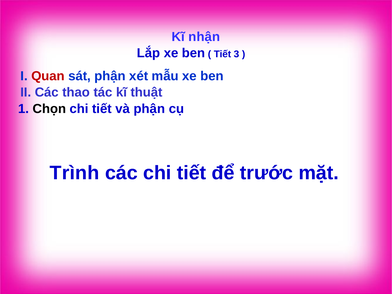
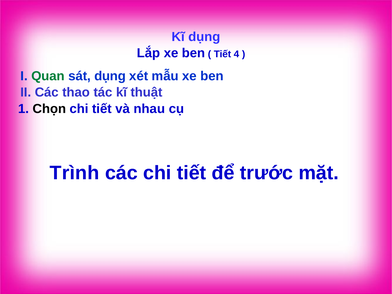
Kĩ nhận: nhận -> dụng
3: 3 -> 4
Quan colour: red -> green
sát phận: phận -> dụng
và phận: phận -> nhau
